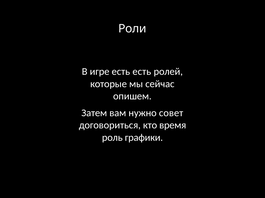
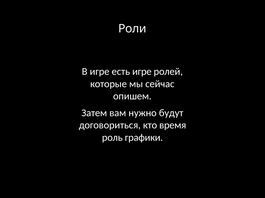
есть есть: есть -> игре
совет: совет -> будут
